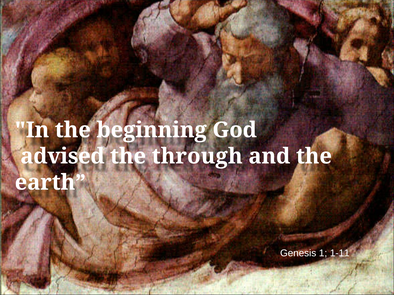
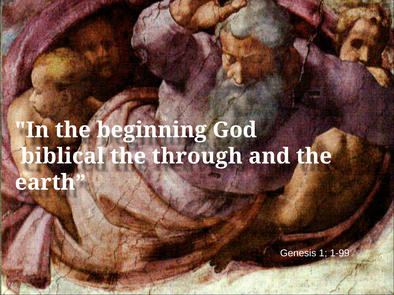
advised: advised -> biblical
1-11: 1-11 -> 1-99
